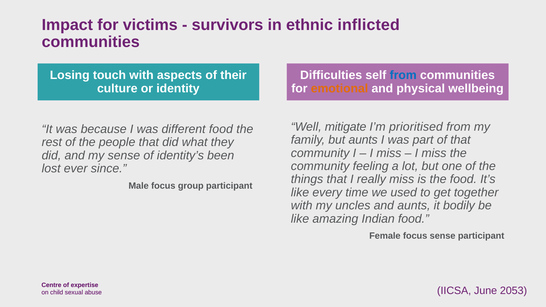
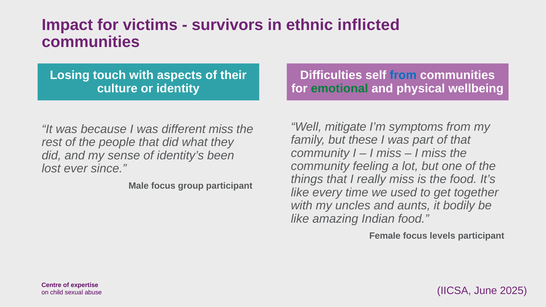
emotional colour: orange -> green
prioritised: prioritised -> symptoms
different food: food -> miss
but aunts: aunts -> these
focus sense: sense -> levels
2053: 2053 -> 2025
